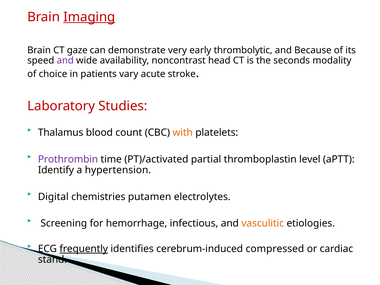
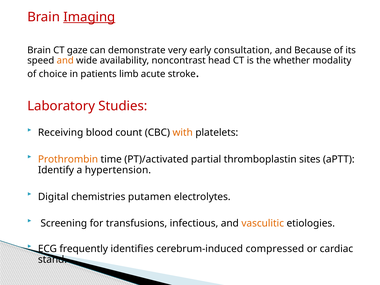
thrombolytic: thrombolytic -> consultation
and at (65, 61) colour: purple -> orange
seconds: seconds -> whether
vary: vary -> limb
Thalamus: Thalamus -> Receiving
Prothrombin colour: purple -> orange
level: level -> sites
hemorrhage: hemorrhage -> transfusions
frequently underline: present -> none
